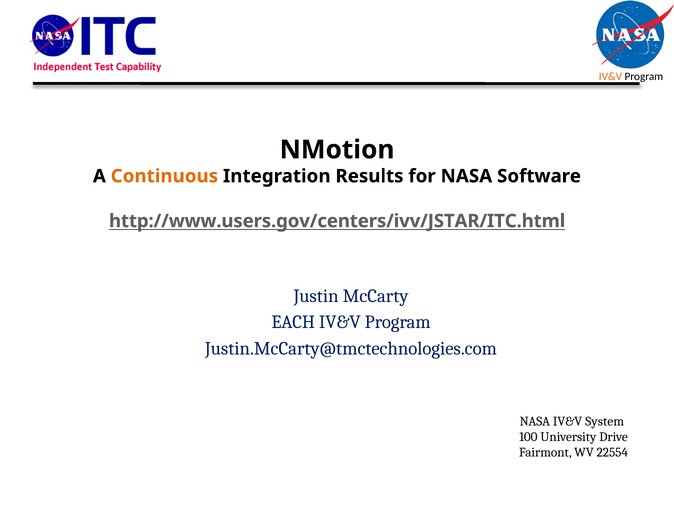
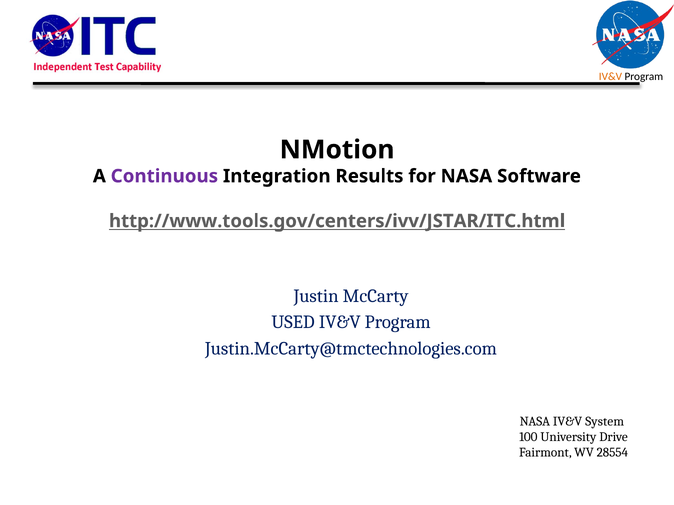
Continuous colour: orange -> purple
http://www.users.gov/centers/ivv/JSTAR/ITC.html: http://www.users.gov/centers/ivv/JSTAR/ITC.html -> http://www.tools.gov/centers/ivv/JSTAR/ITC.html
EACH: EACH -> USED
22554: 22554 -> 28554
